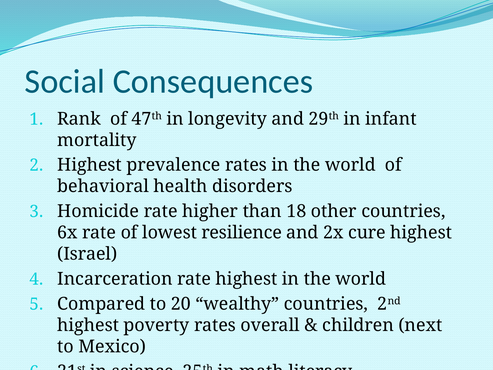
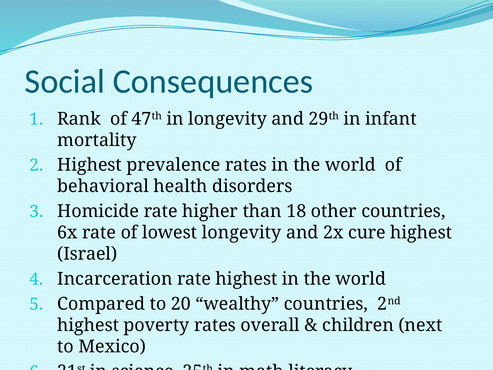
lowest resilience: resilience -> longevity
